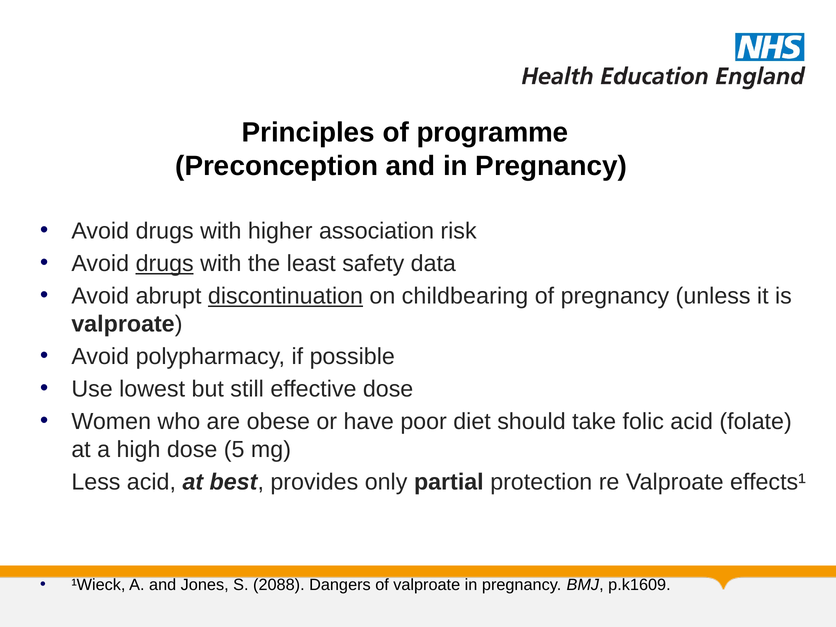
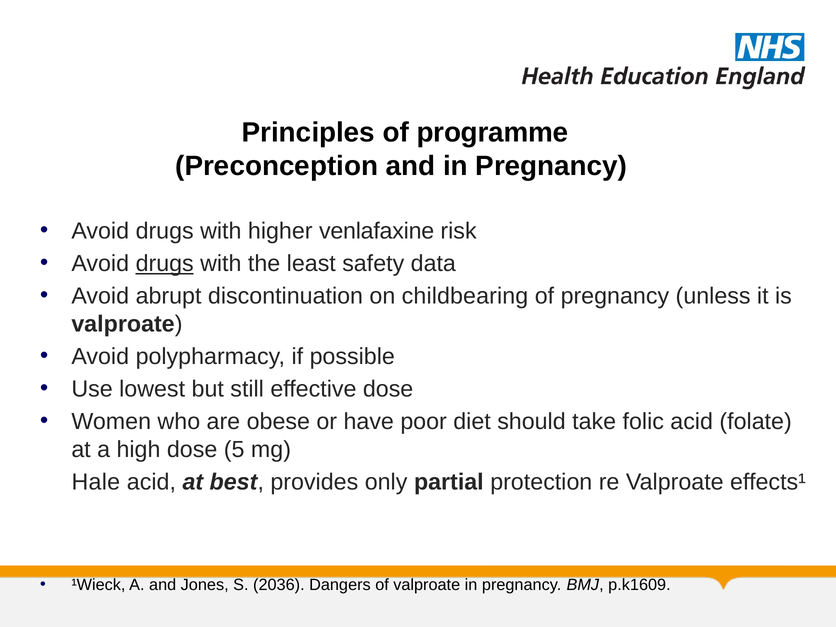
association: association -> venlafaxine
discontinuation underline: present -> none
Less: Less -> Hale
2088: 2088 -> 2036
